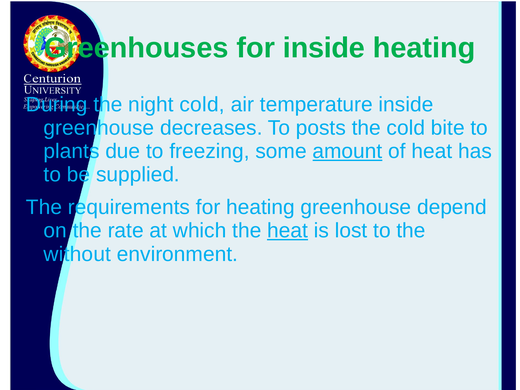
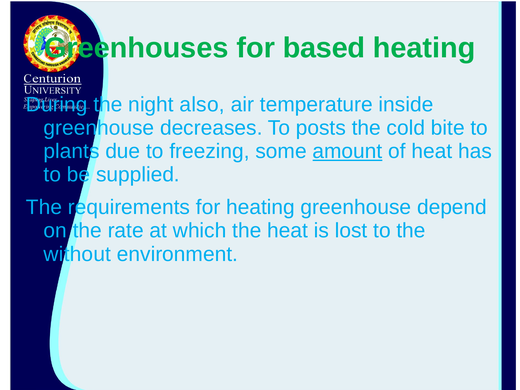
for inside: inside -> based
night cold: cold -> also
heat at (288, 231) underline: present -> none
